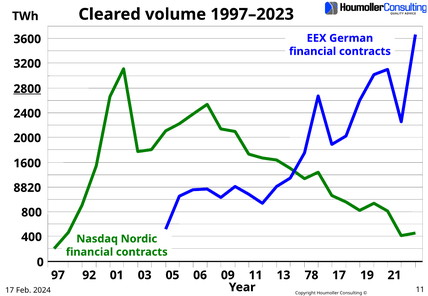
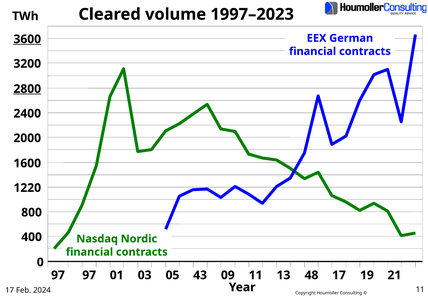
3600 underline: none -> present
8820: 8820 -> 1220
97 92: 92 -> 97
06: 06 -> 43
78: 78 -> 48
